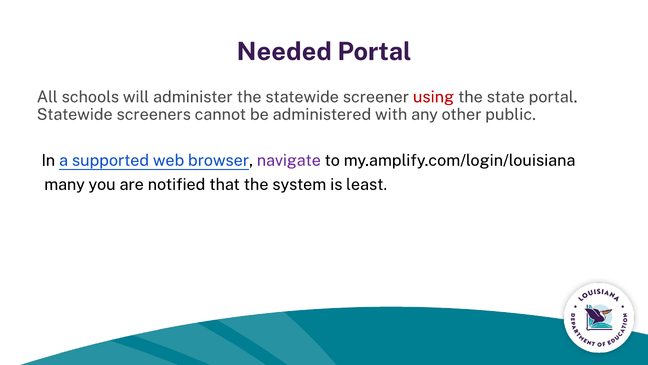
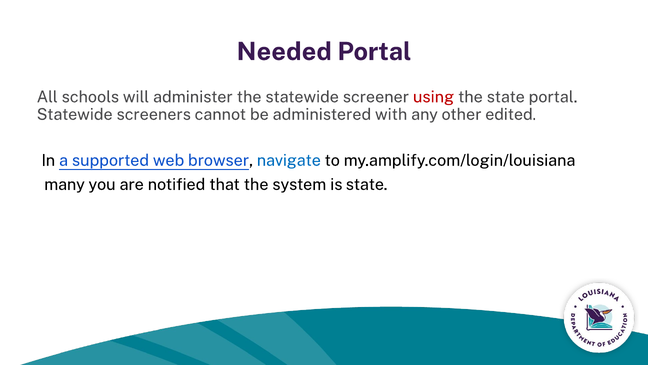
public: public -> edited
navigate colour: purple -> blue
is least: least -> state
